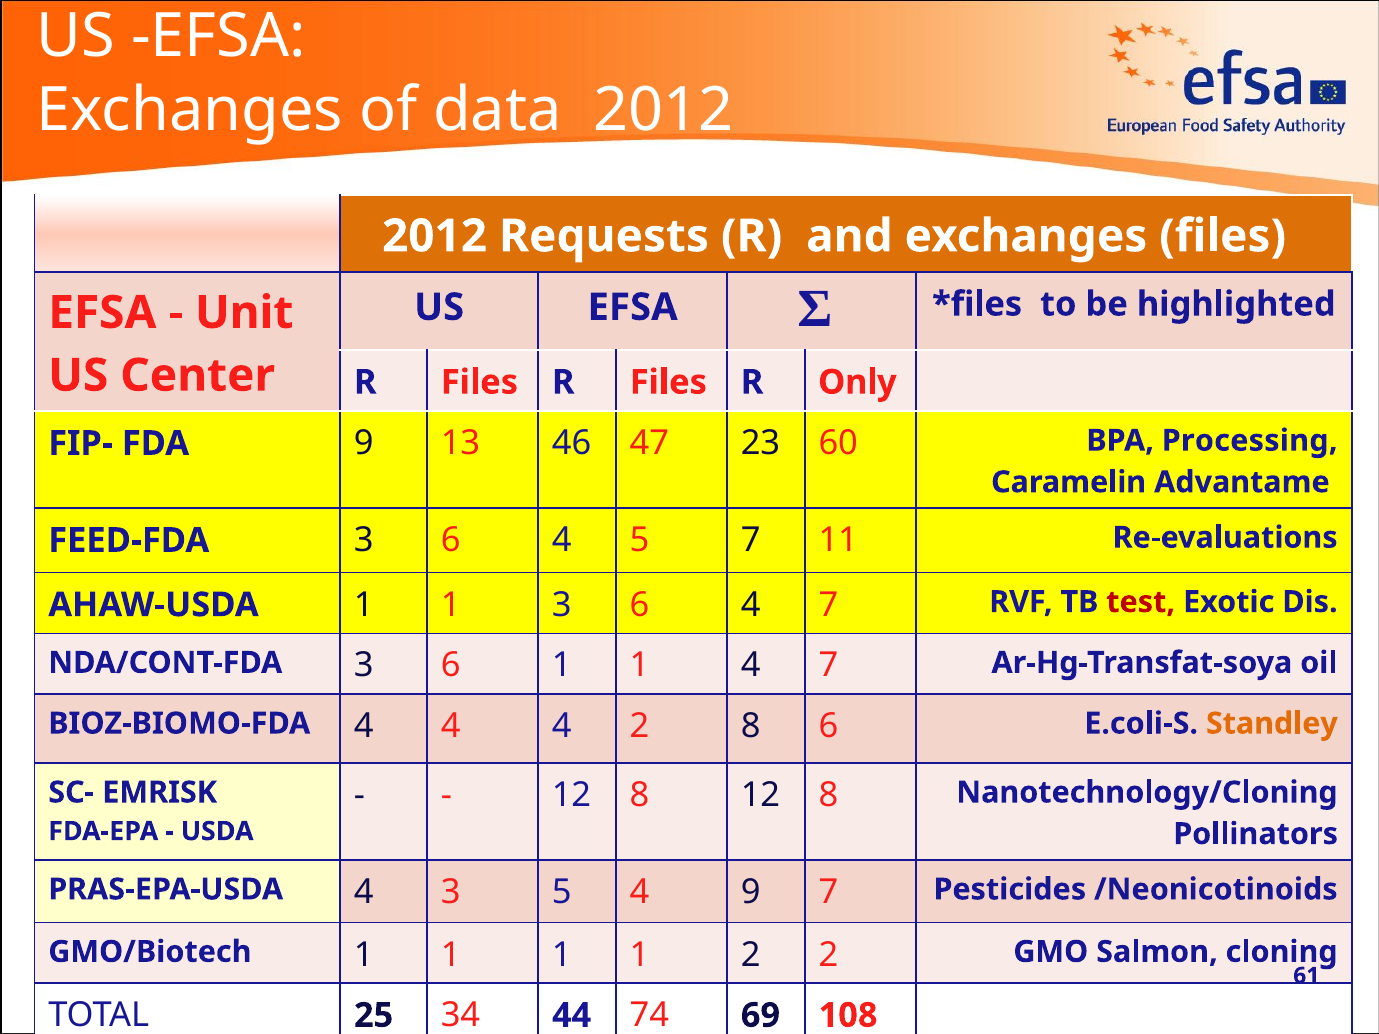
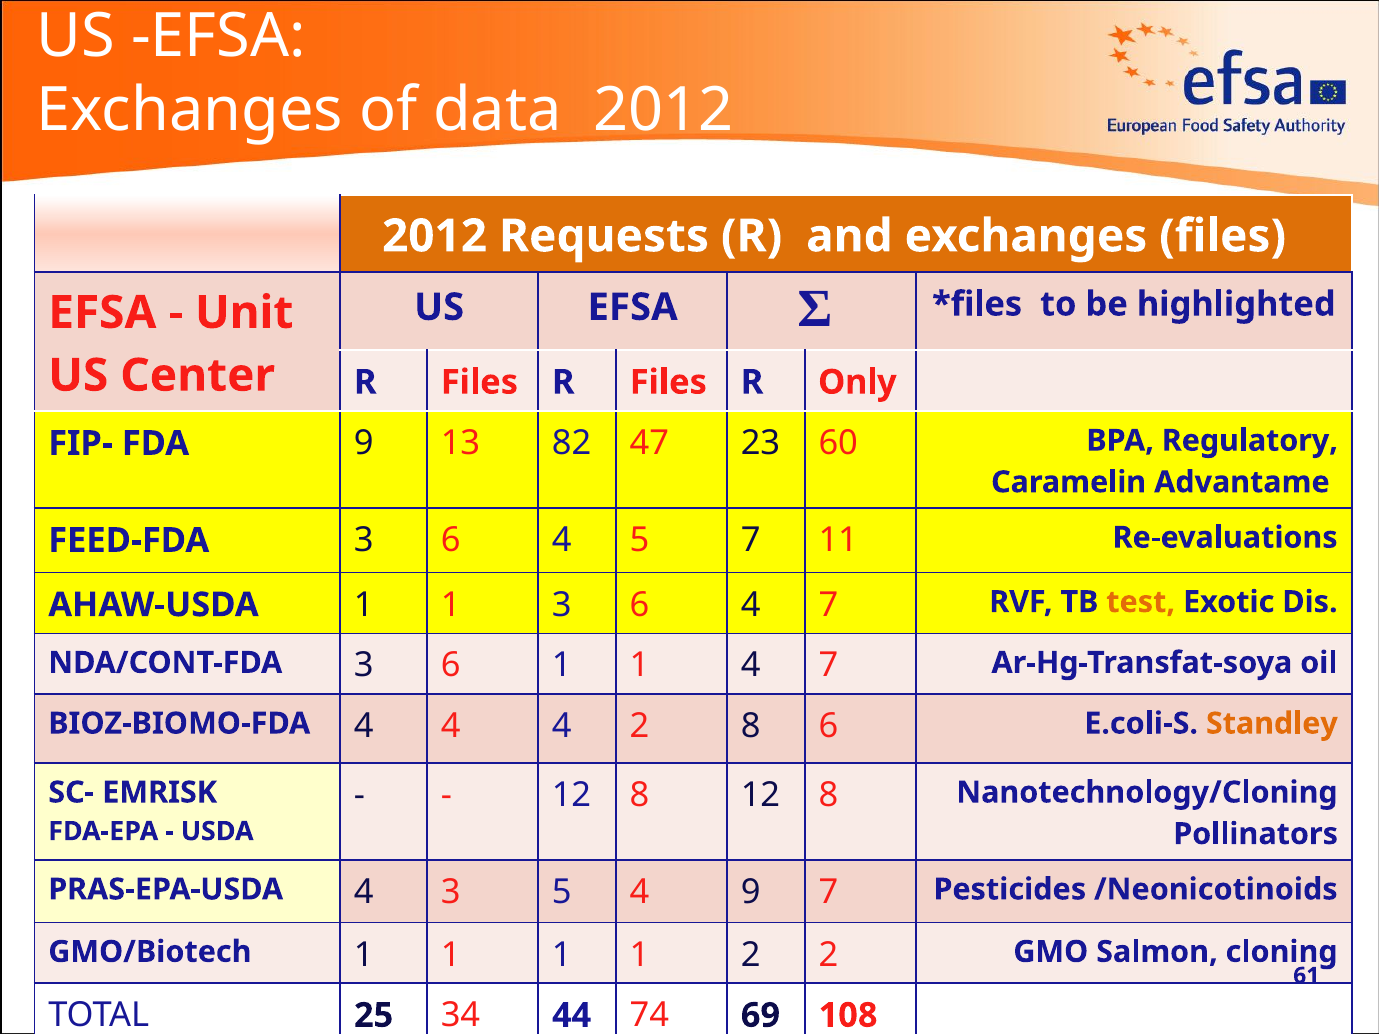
46: 46 -> 82
Processing: Processing -> Regulatory
test colour: red -> orange
